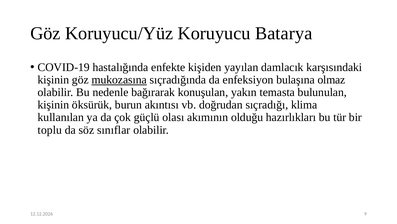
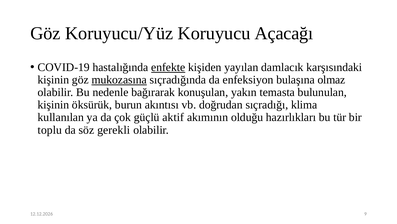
Batarya: Batarya -> Açacağı
enfekte underline: none -> present
olası: olası -> aktif
sınıflar: sınıflar -> gerekli
